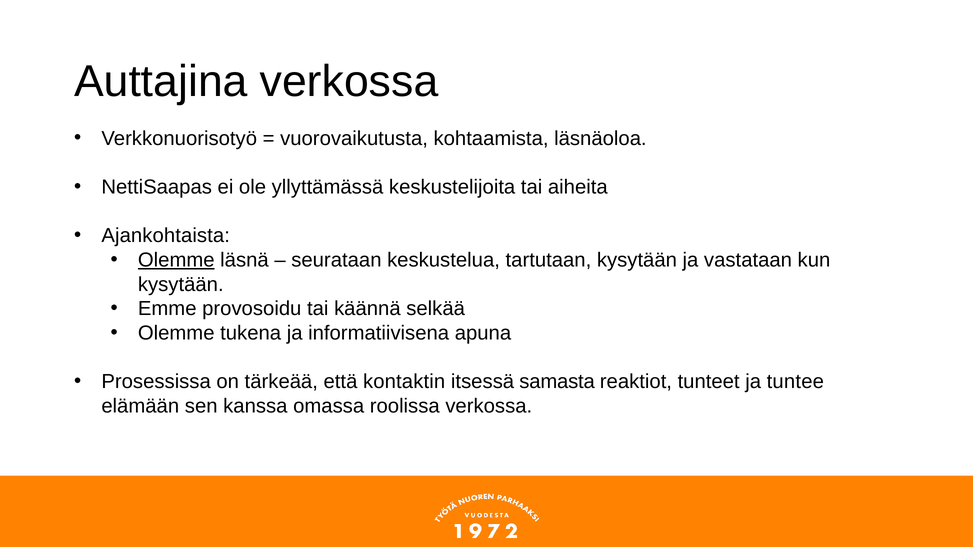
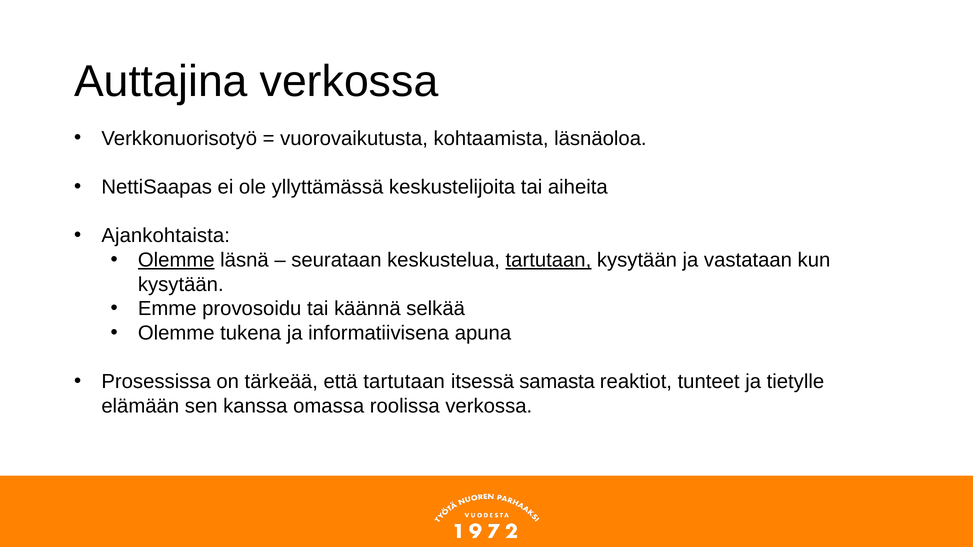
tartutaan at (548, 260) underline: none -> present
että kontaktin: kontaktin -> tartutaan
tuntee: tuntee -> tietylle
